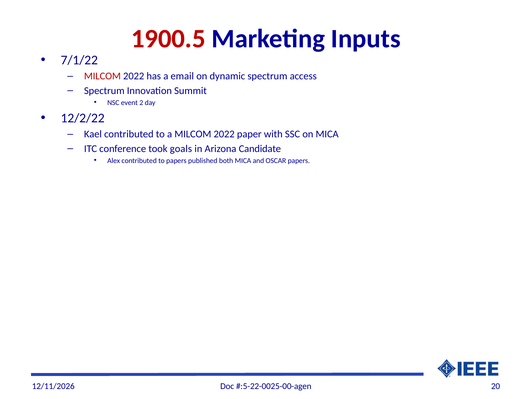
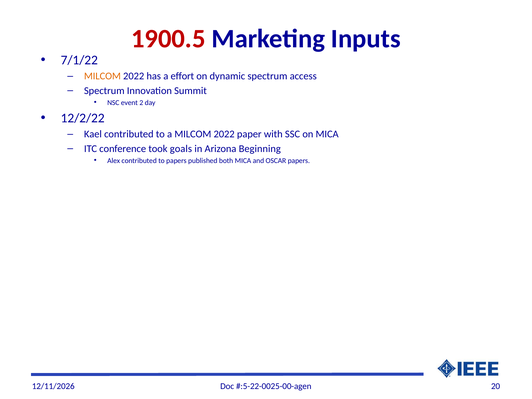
MILCOM at (102, 76) colour: red -> orange
email: email -> effort
Candidate: Candidate -> Beginning
